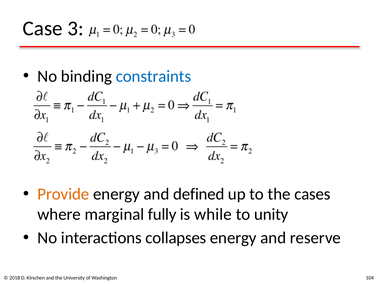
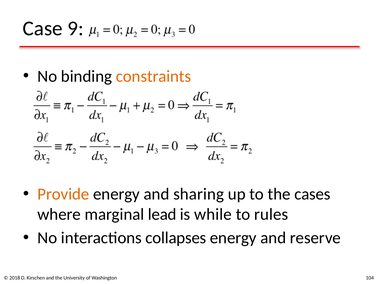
3: 3 -> 9
constraints colour: blue -> orange
defined: defined -> sharing
fully: fully -> lead
unity: unity -> rules
